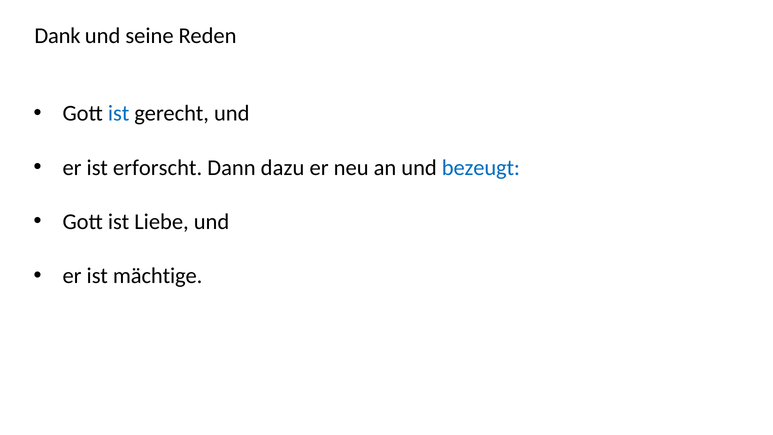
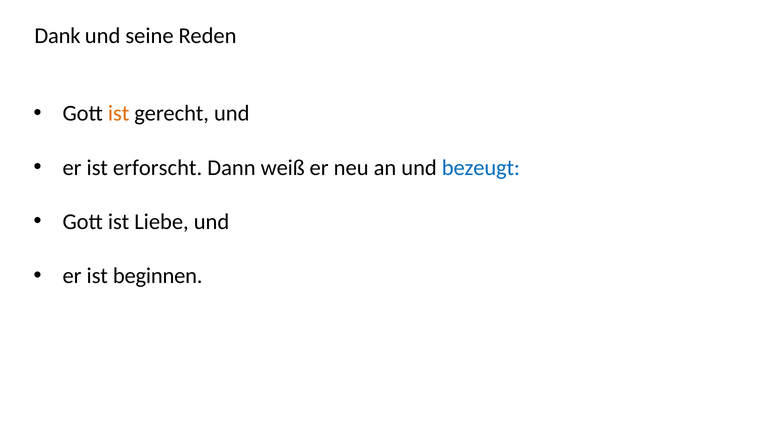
ist at (119, 113) colour: blue -> orange
dazu: dazu -> weiß
mächtige: mächtige -> beginnen
